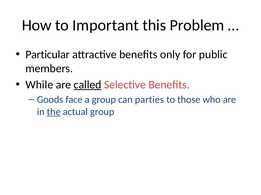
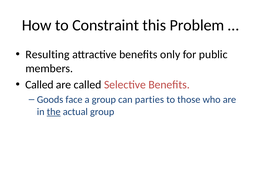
Important: Important -> Constraint
Particular: Particular -> Resulting
While at (39, 85): While -> Called
called at (88, 85) underline: present -> none
